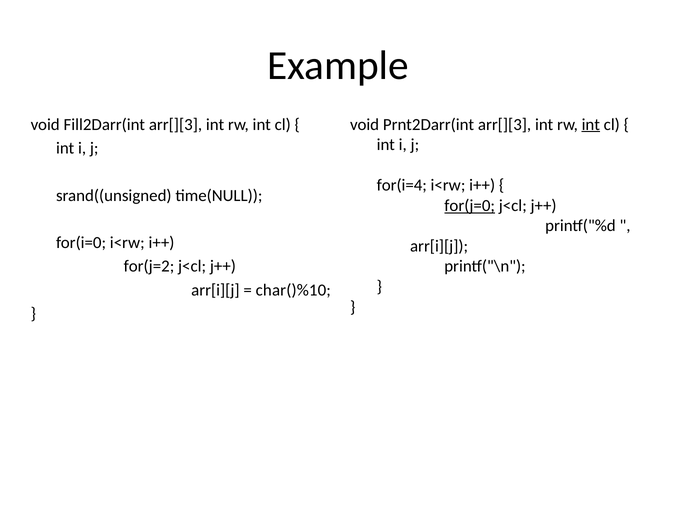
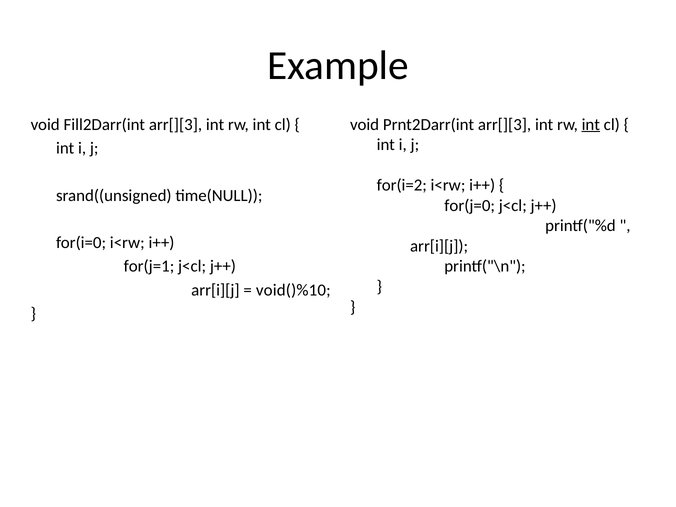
for(i=4: for(i=4 -> for(i=2
for(j=0 underline: present -> none
for(j=2: for(j=2 -> for(j=1
char()%10: char()%10 -> void()%10
